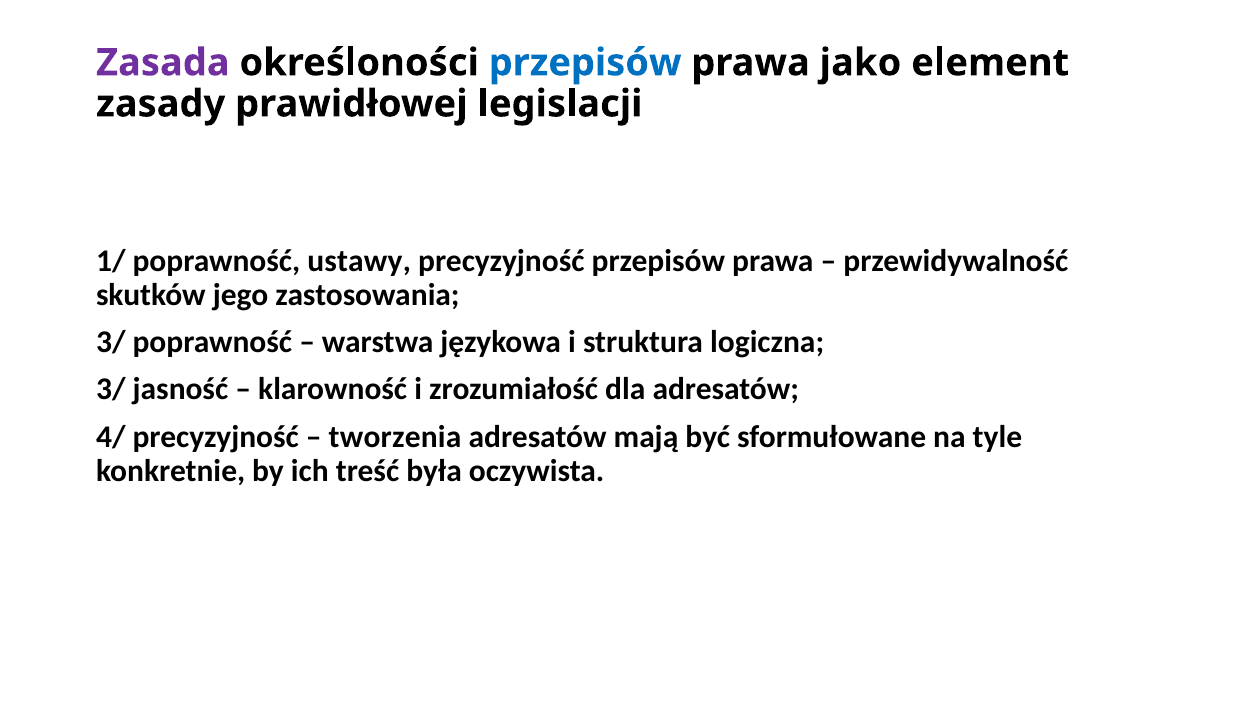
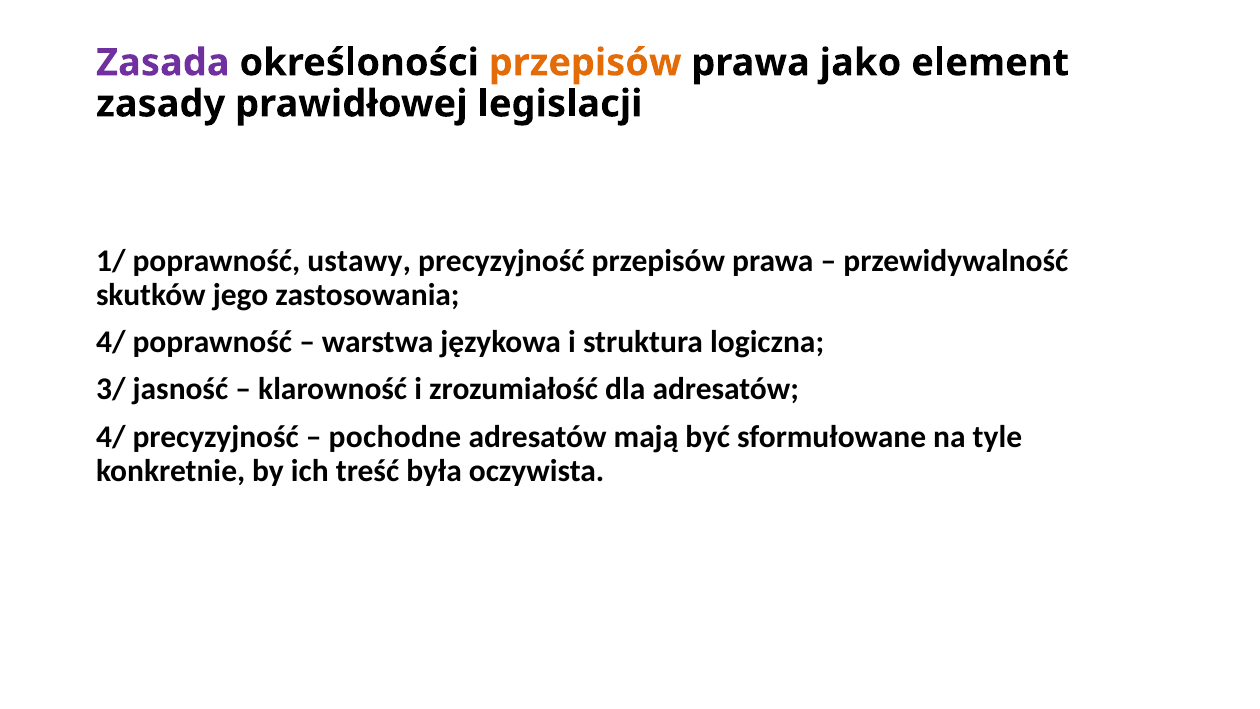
przepisów at (585, 63) colour: blue -> orange
3/ at (111, 342): 3/ -> 4/
tworzenia: tworzenia -> pochodne
